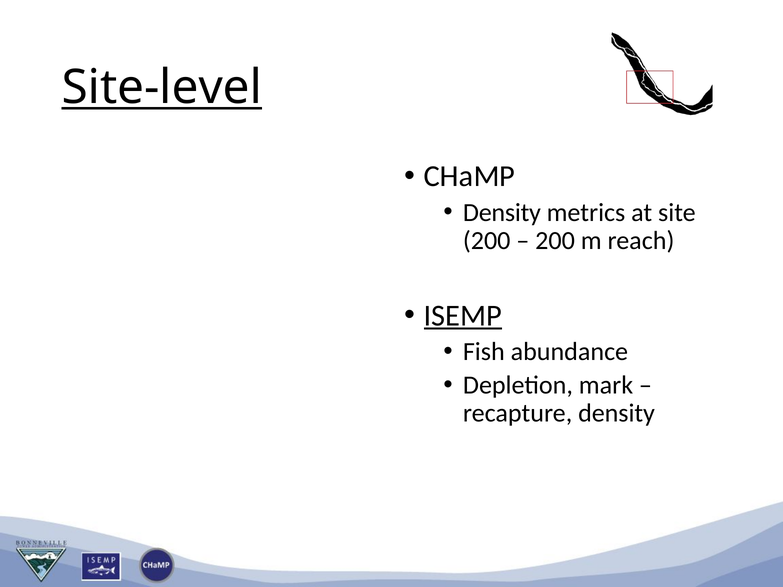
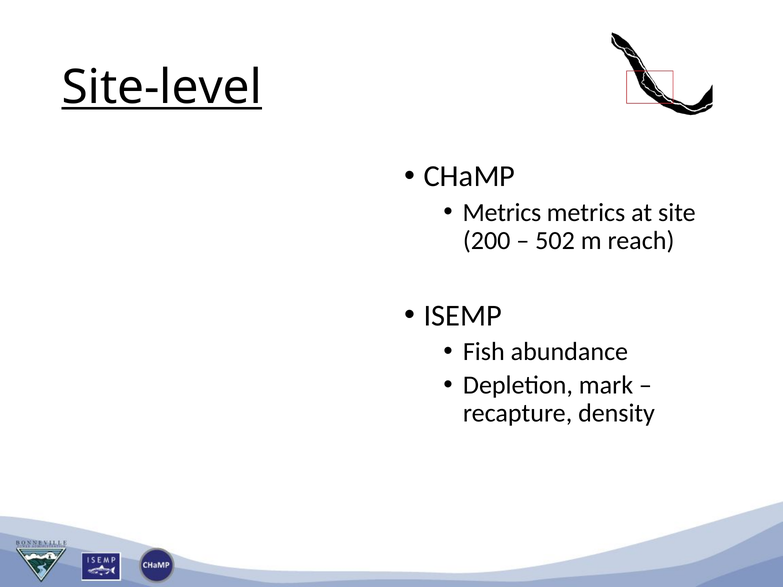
Density at (502, 213): Density -> Metrics
200 at (555, 241): 200 -> 502
ISEMP underline: present -> none
